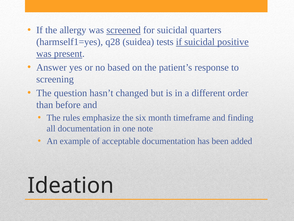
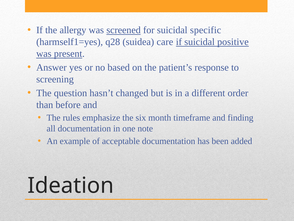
quarters: quarters -> specific
tests: tests -> care
